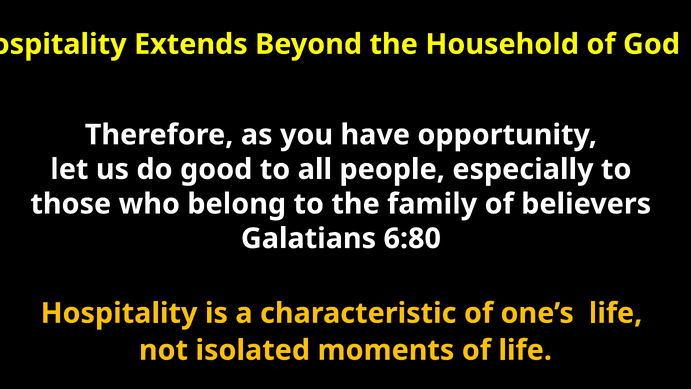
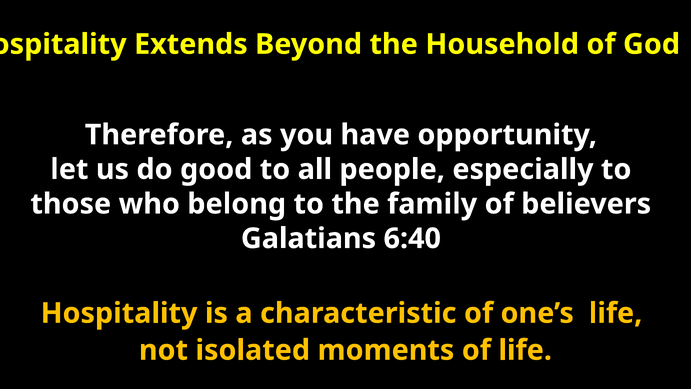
6:80: 6:80 -> 6:40
